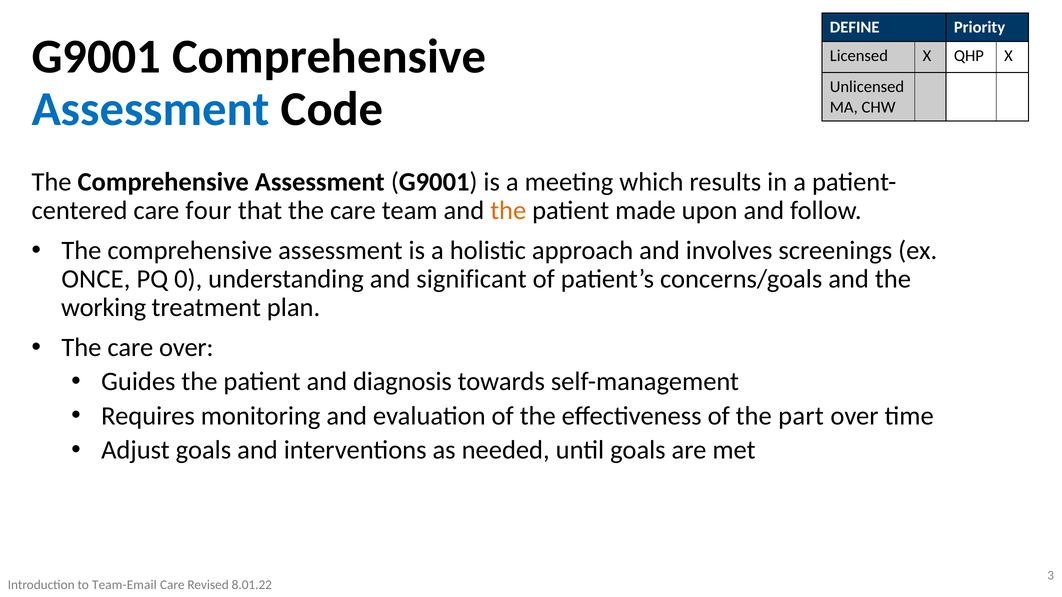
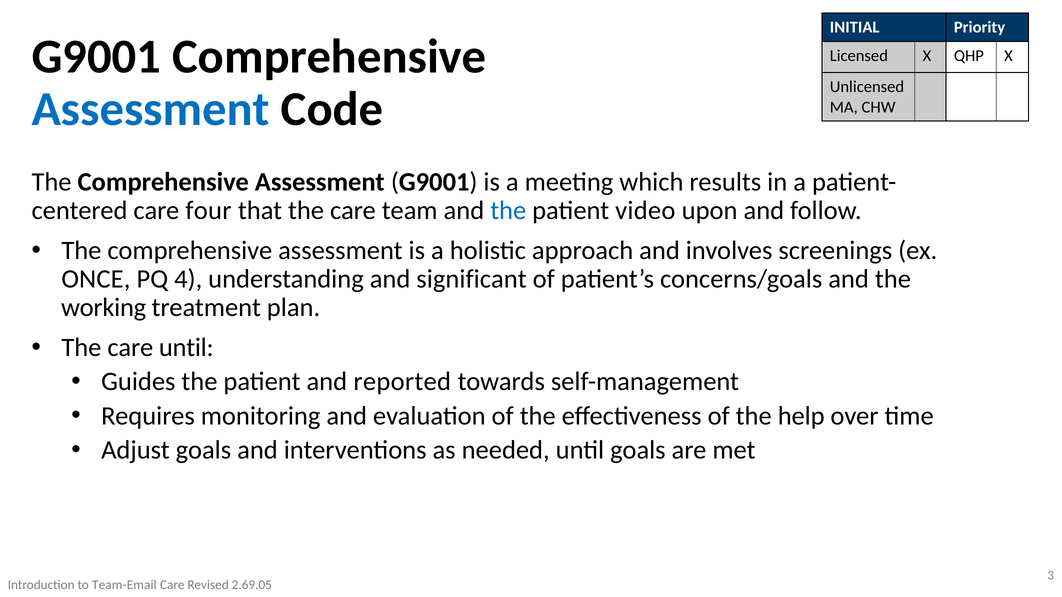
DEFINE: DEFINE -> INITIAL
the at (508, 211) colour: orange -> blue
made: made -> video
0: 0 -> 4
care over: over -> until
diagnosis: diagnosis -> reported
part: part -> help
8.01.22: 8.01.22 -> 2.69.05
